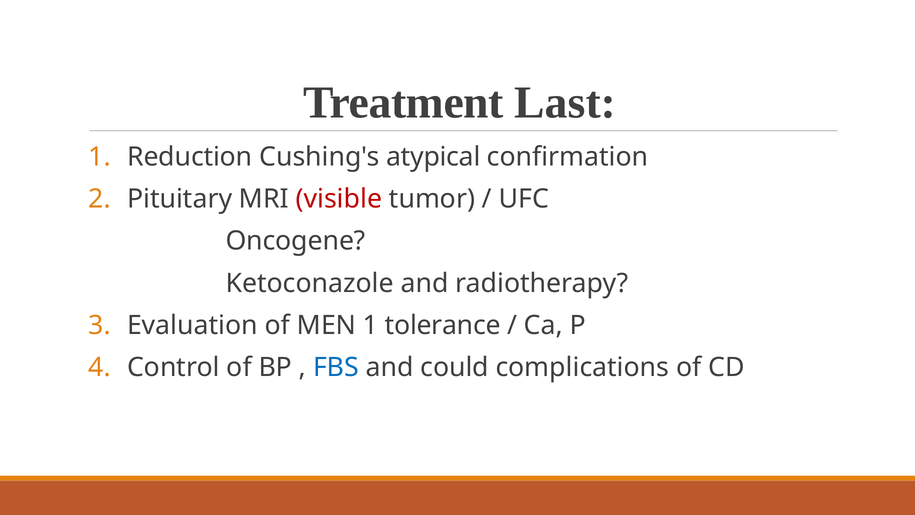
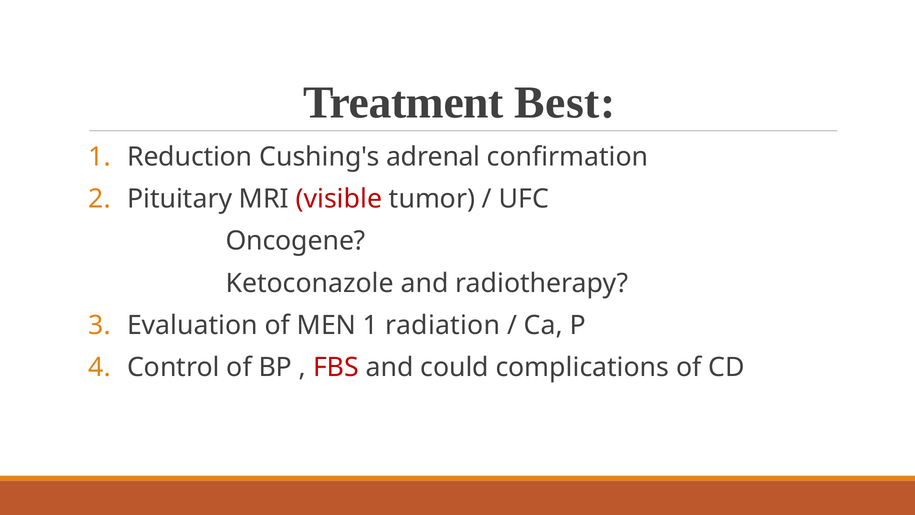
Last: Last -> Best
atypical: atypical -> adrenal
tolerance: tolerance -> radiation
FBS colour: blue -> red
